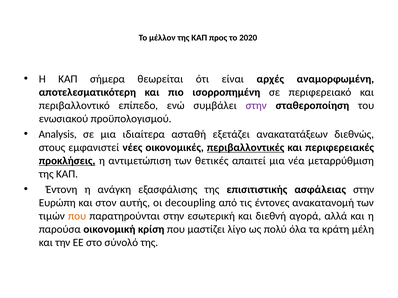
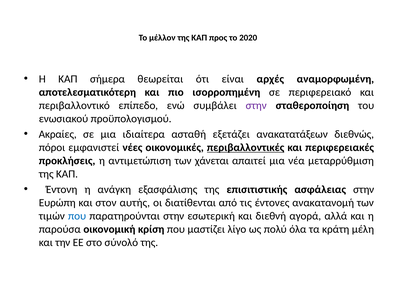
Analysis: Analysis -> Ακραίες
στους: στους -> πόροι
προκλήσεις underline: present -> none
θετικές: θετικές -> χάνεται
decoupling: decoupling -> διατίθενται
που at (77, 216) colour: orange -> blue
